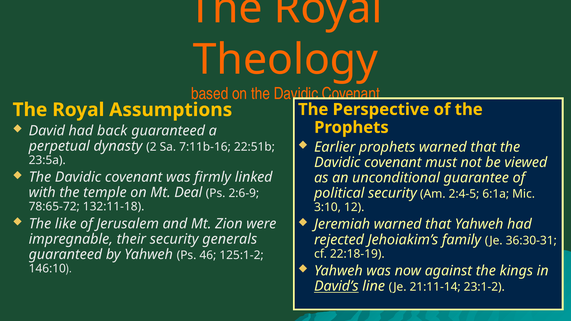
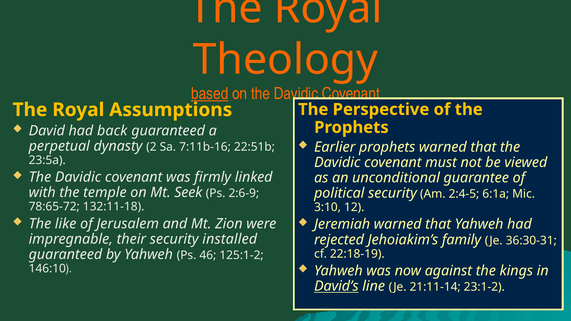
based underline: none -> present
Deal: Deal -> Seek
generals: generals -> installed
